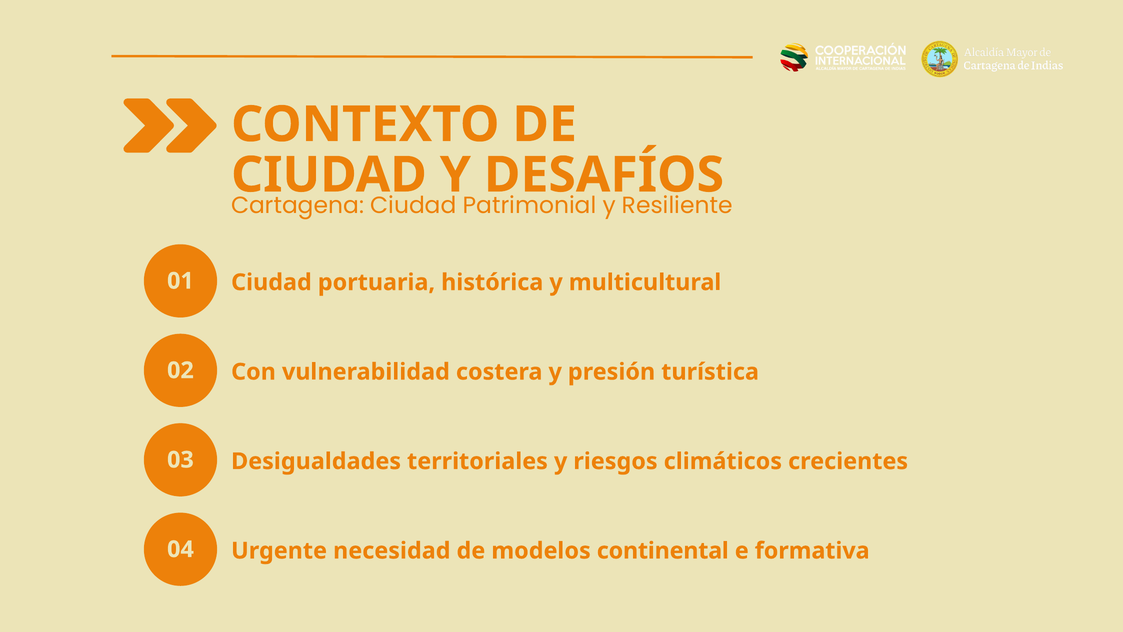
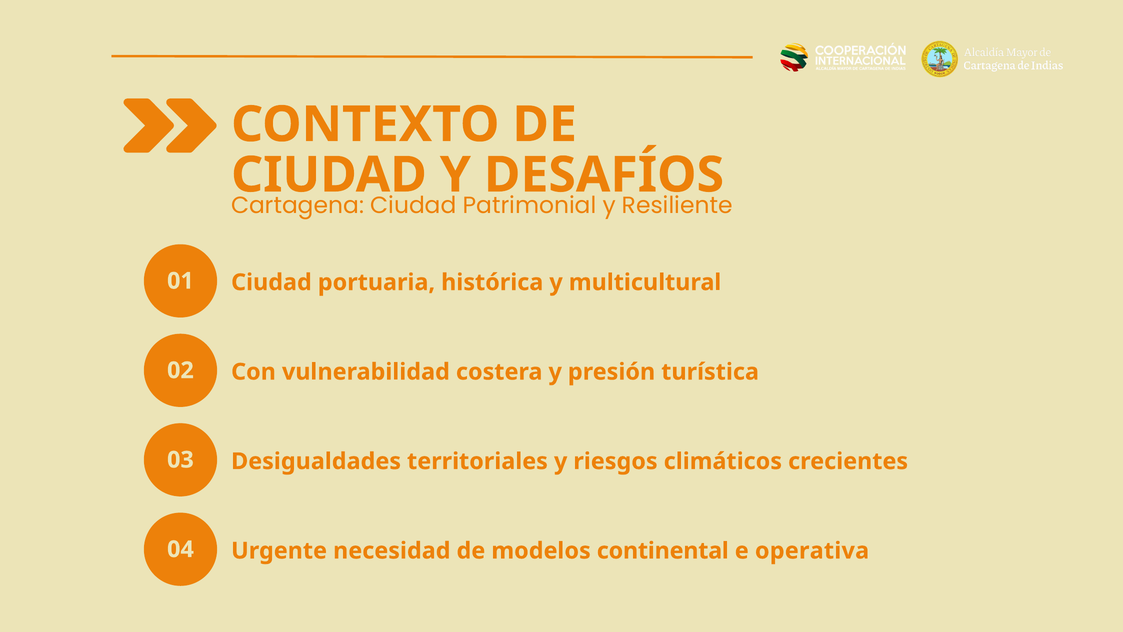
formativa: formativa -> operativa
